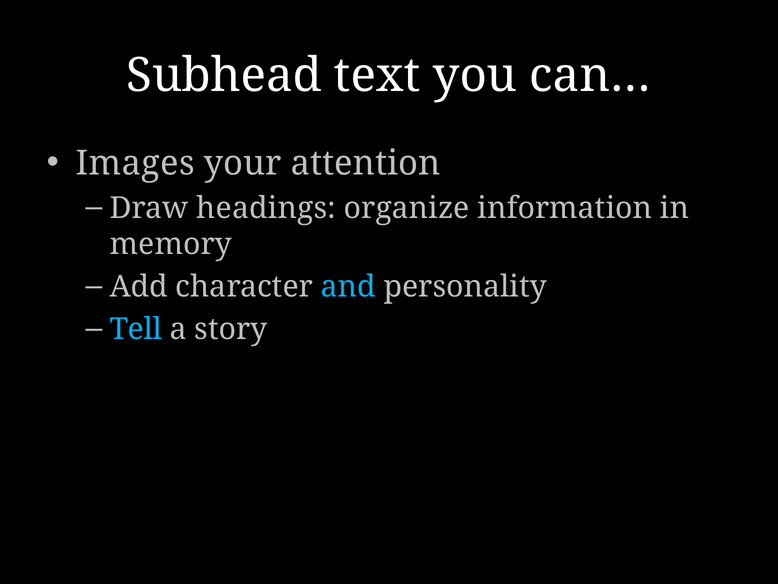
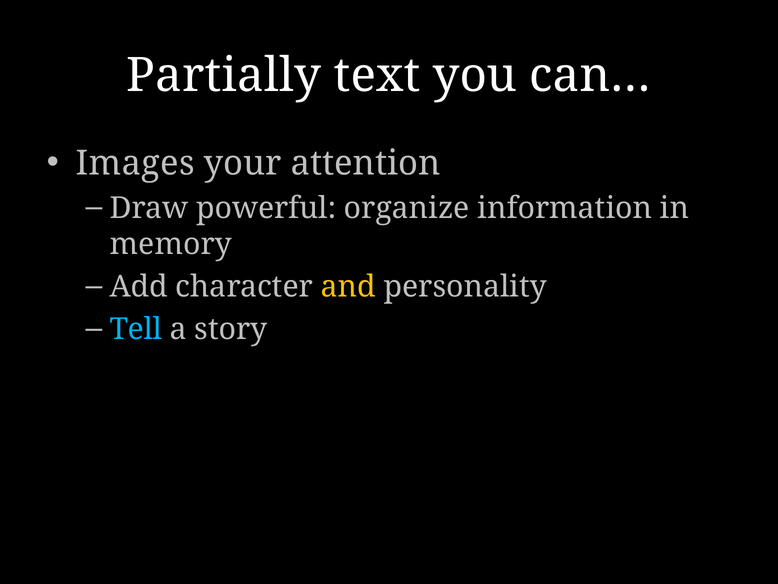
Subhead: Subhead -> Partially
headings: headings -> powerful
and colour: light blue -> yellow
